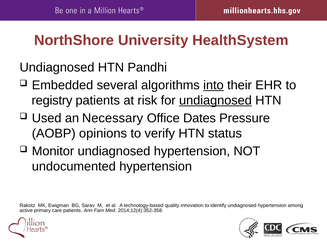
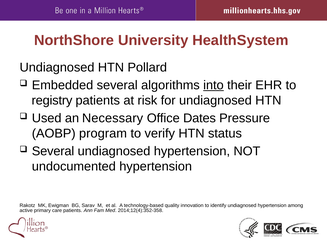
Pandhi: Pandhi -> Pollard
undiagnosed at (215, 100) underline: present -> none
opinions: opinions -> program
Monitor at (53, 151): Monitor -> Several
